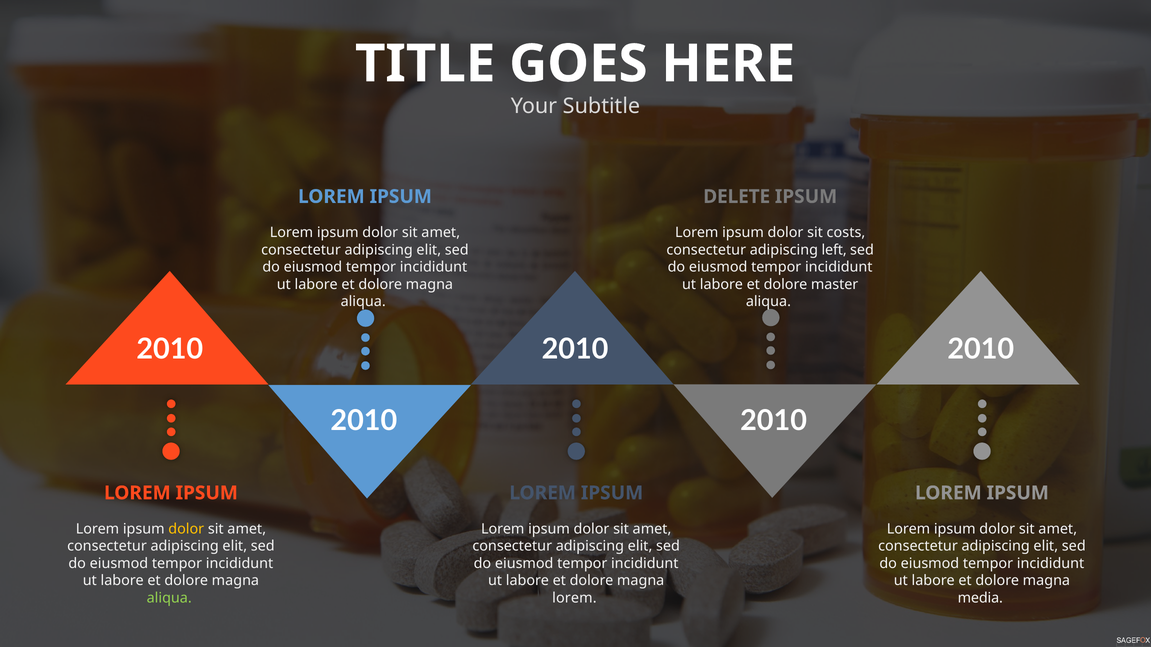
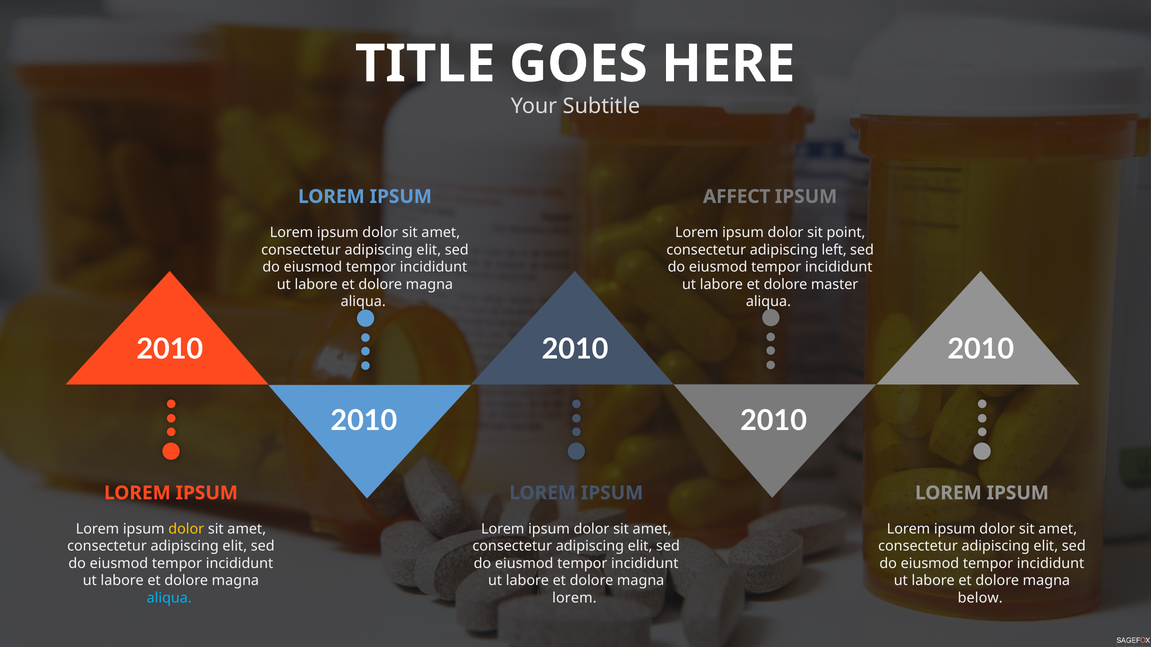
DELETE: DELETE -> AFFECT
costs: costs -> point
aliqua at (169, 598) colour: light green -> light blue
media: media -> below
